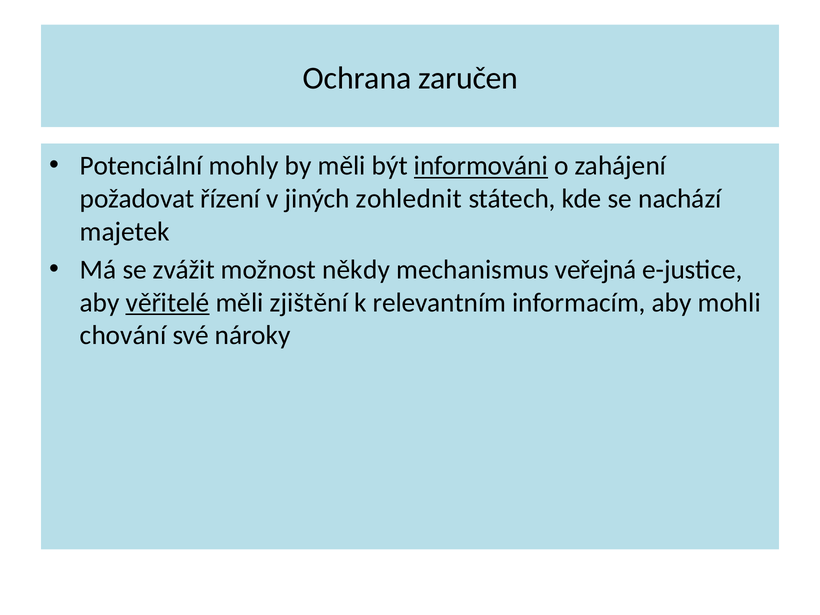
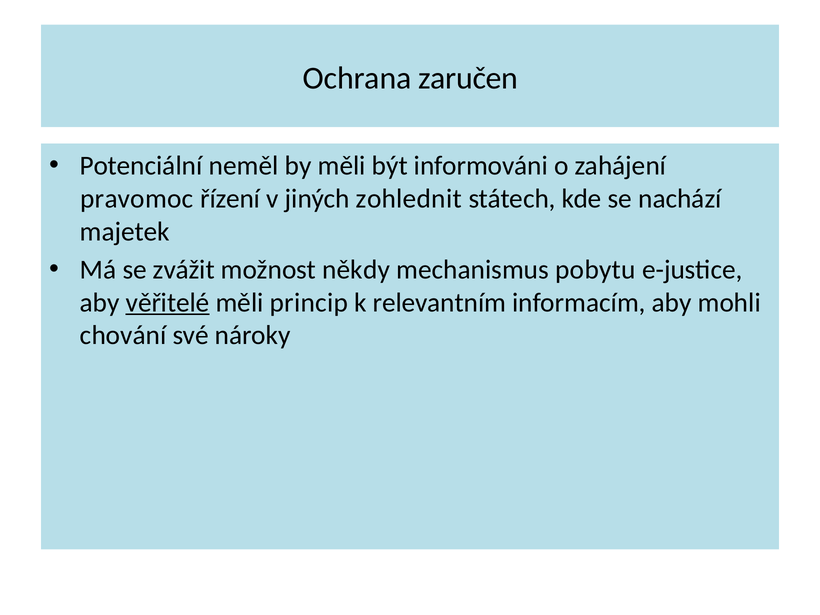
mohly: mohly -> neměl
informováni underline: present -> none
požadovat: požadovat -> pravomoc
veřejná: veřejná -> pobytu
zjištění: zjištění -> princip
